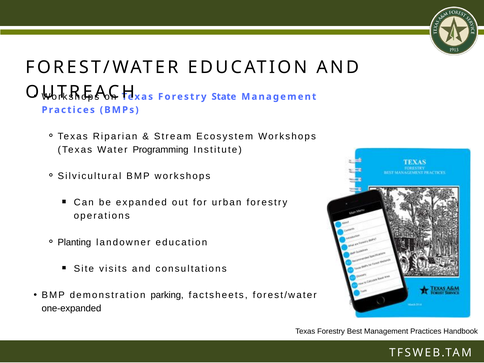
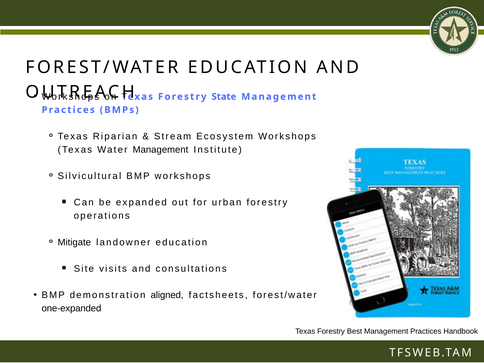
Water Programming: Programming -> Management
Planting: Planting -> Mitigate
parking: parking -> aligned
